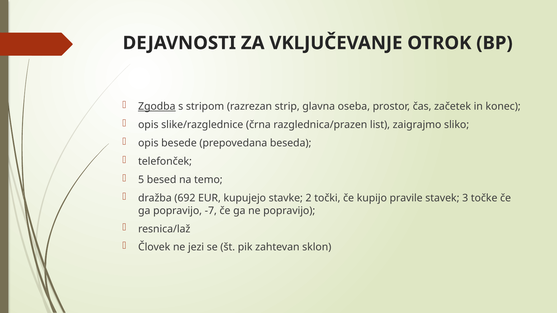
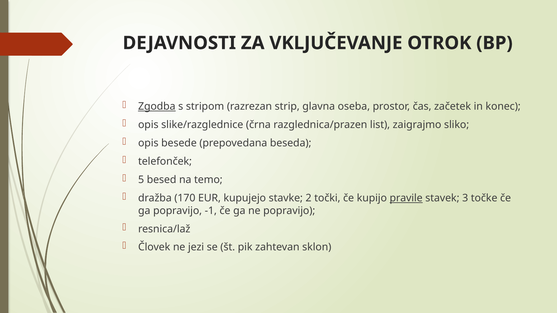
692: 692 -> 170
pravile underline: none -> present
-7: -7 -> -1
